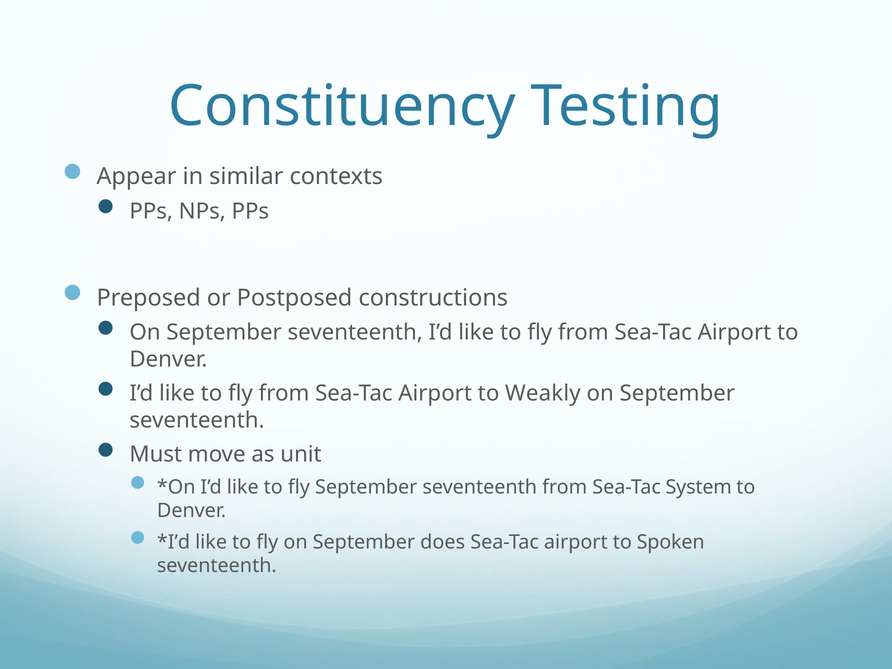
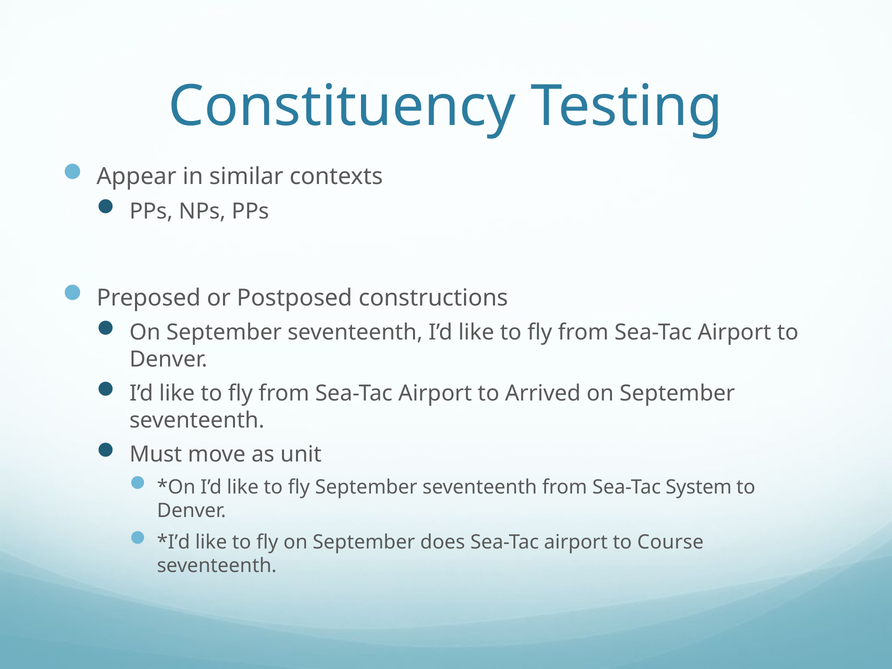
Weakly: Weakly -> Arrived
Spoken: Spoken -> Course
